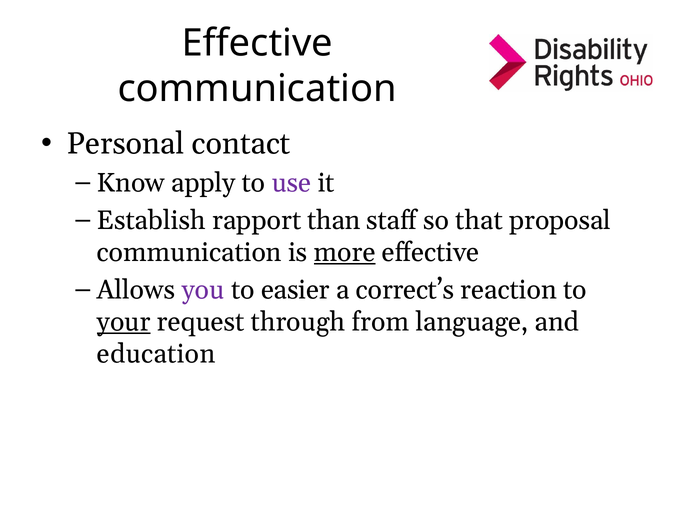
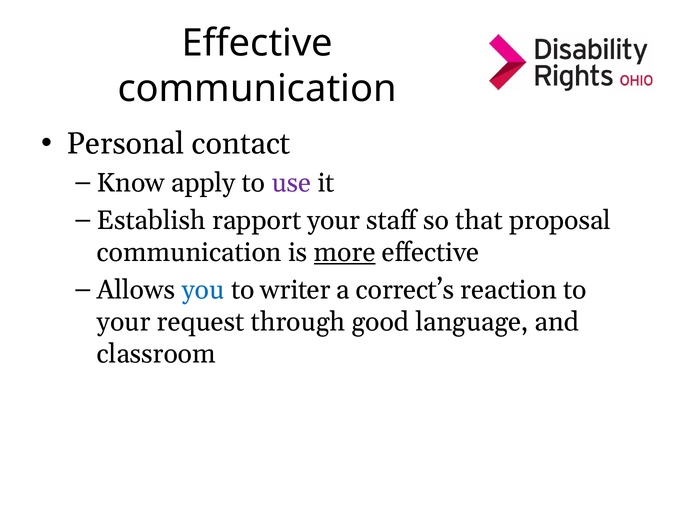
rapport than: than -> your
you colour: purple -> blue
easier: easier -> writer
your at (124, 322) underline: present -> none
from: from -> good
education: education -> classroom
